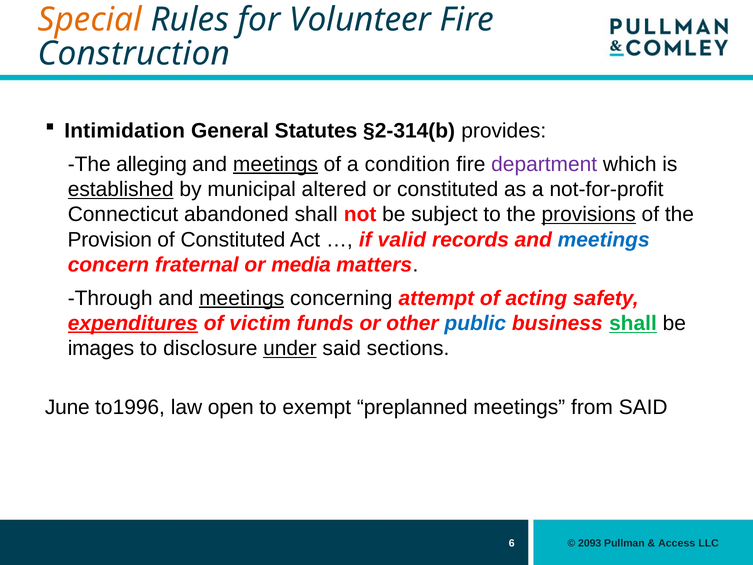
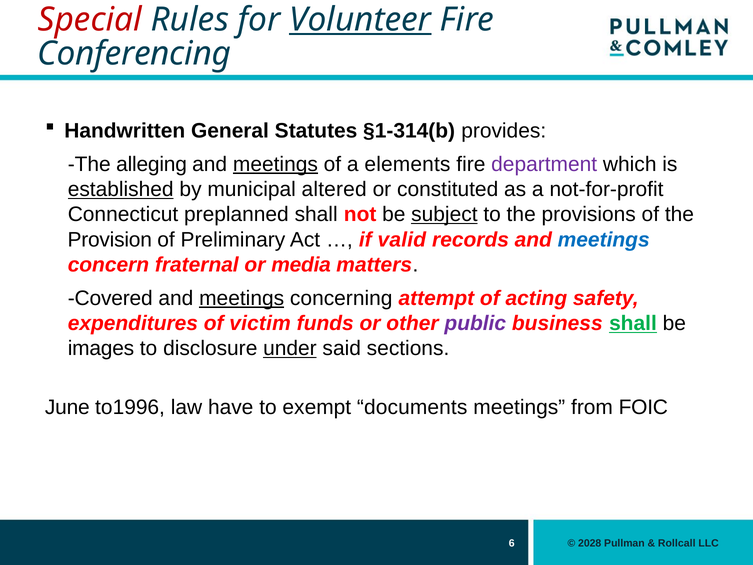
Special colour: orange -> red
Volunteer underline: none -> present
Construction: Construction -> Conferencing
Intimidation: Intimidation -> Handwritten
§2-314(b: §2-314(b -> §1-314(b
condition: condition -> elements
abandoned: abandoned -> preplanned
subject underline: none -> present
provisions underline: present -> none
of Constituted: Constituted -> Preliminary
Through: Through -> Covered
expenditures underline: present -> none
public colour: blue -> purple
open: open -> have
preplanned: preplanned -> documents
from SAID: SAID -> FOIC
2093: 2093 -> 2028
Access: Access -> Rollcall
